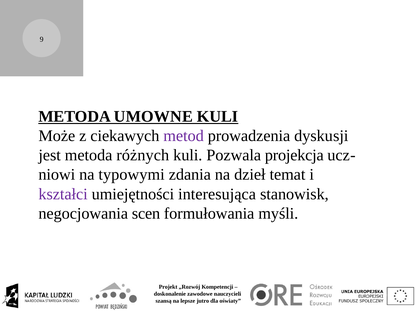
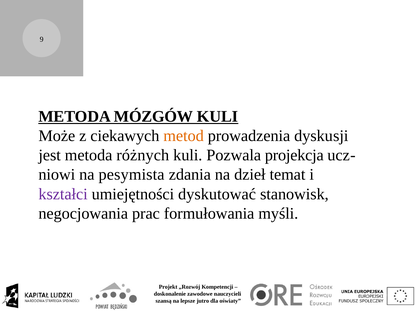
UMOWNE: UMOWNE -> MÓZGÓW
metod colour: purple -> orange
typowymi: typowymi -> pesymista
interesująca: interesująca -> dyskutować
scen: scen -> prac
